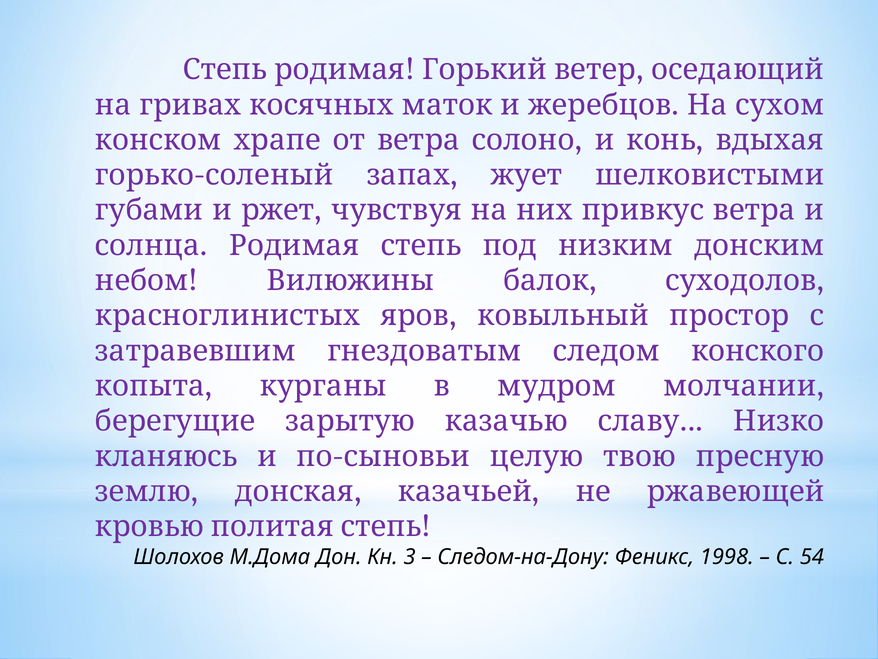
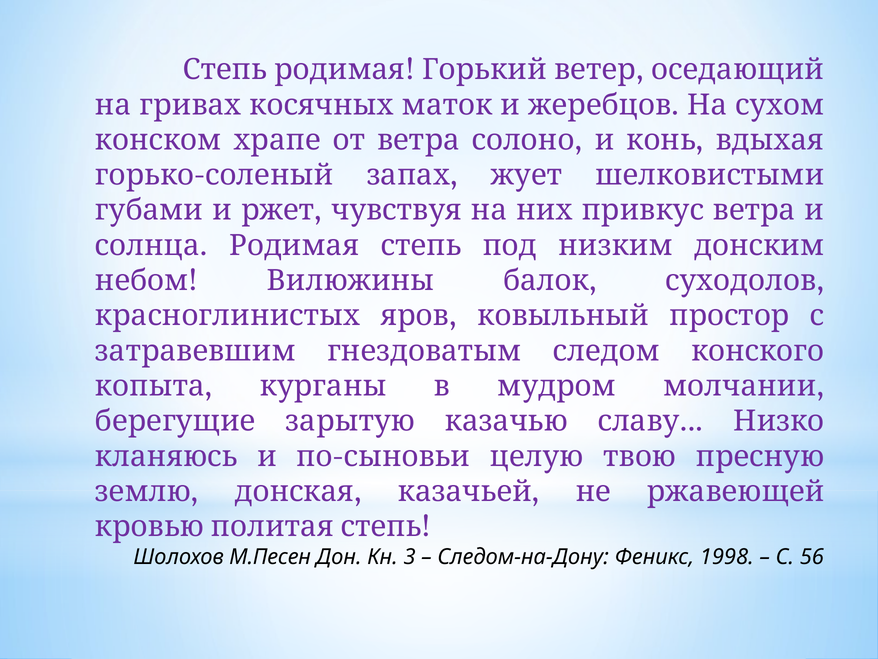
М.Дома: М.Дома -> М.Песен
54: 54 -> 56
